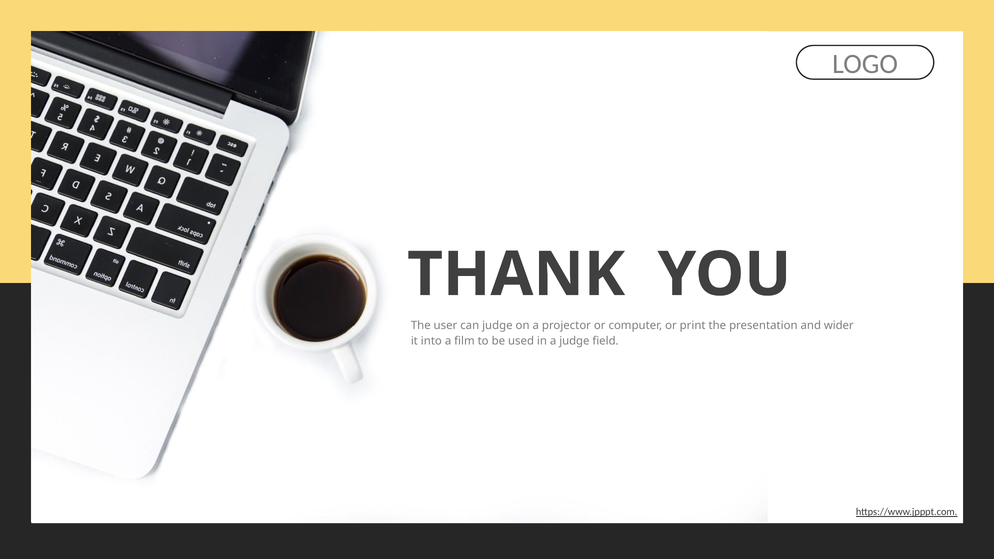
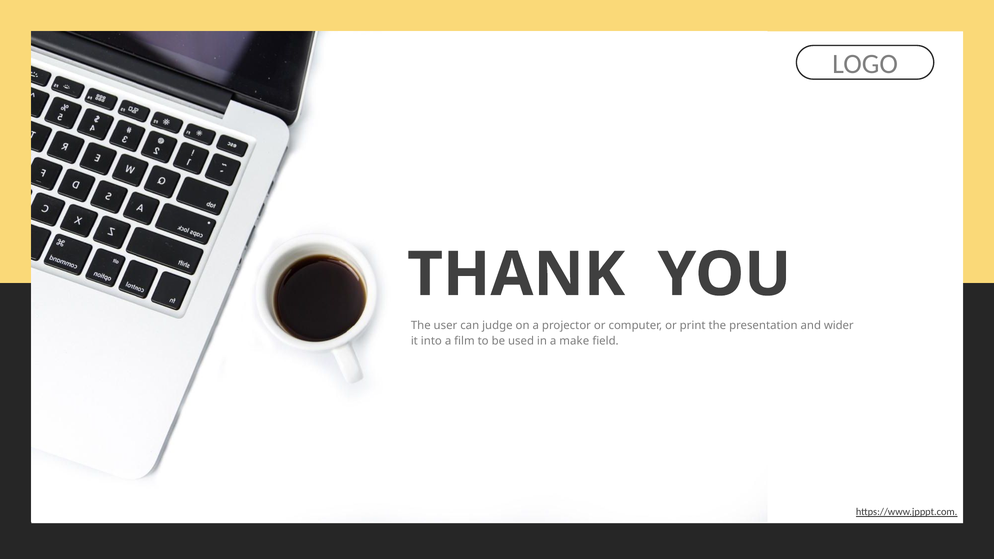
a judge: judge -> make
